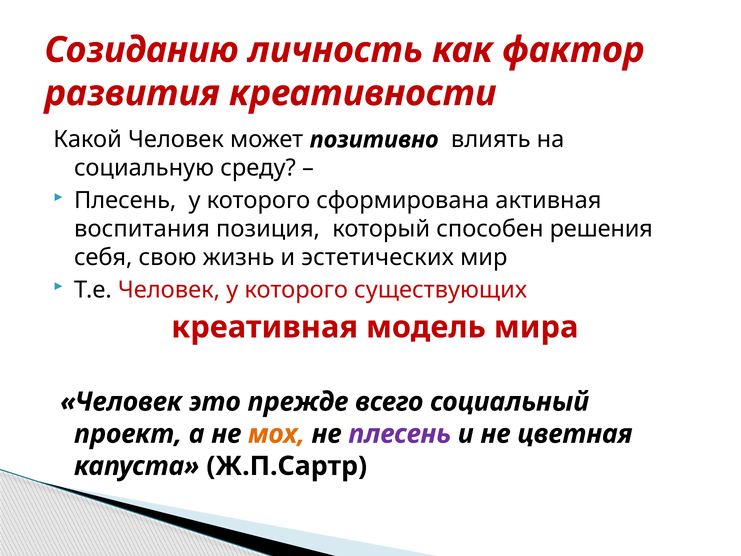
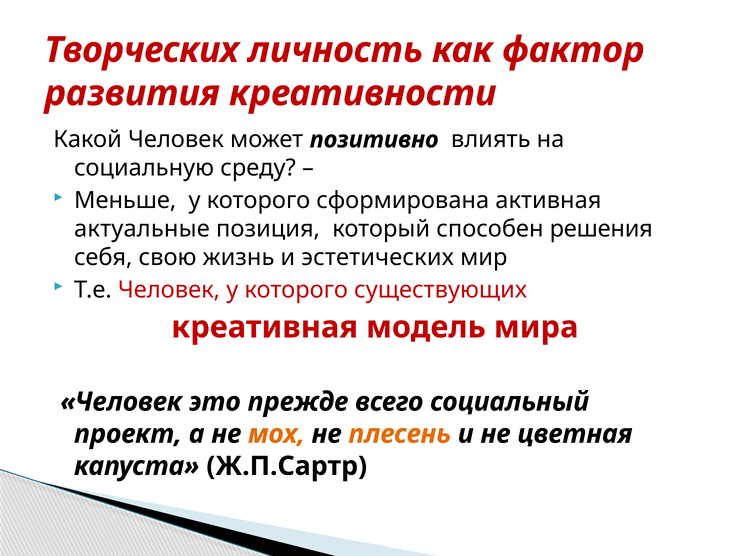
Созиданию: Созиданию -> Творческих
Плесень at (125, 200): Плесень -> Меньше
воспитания: воспитания -> актуальные
плесень at (400, 434) colour: purple -> orange
